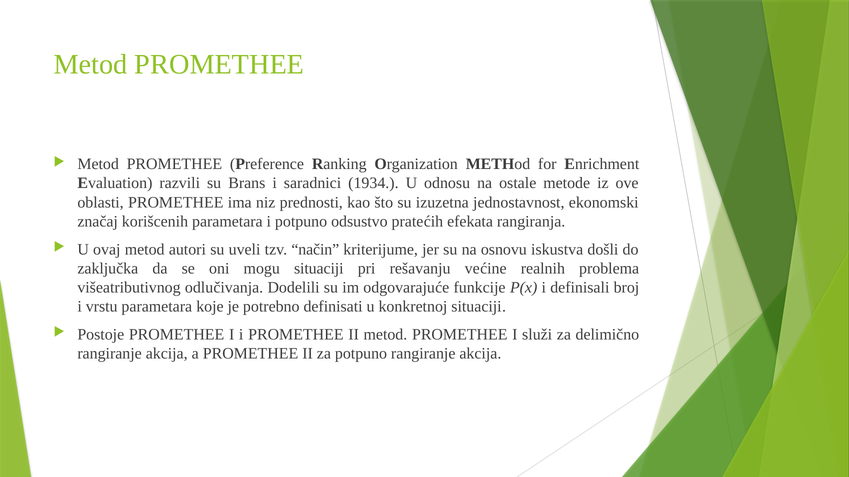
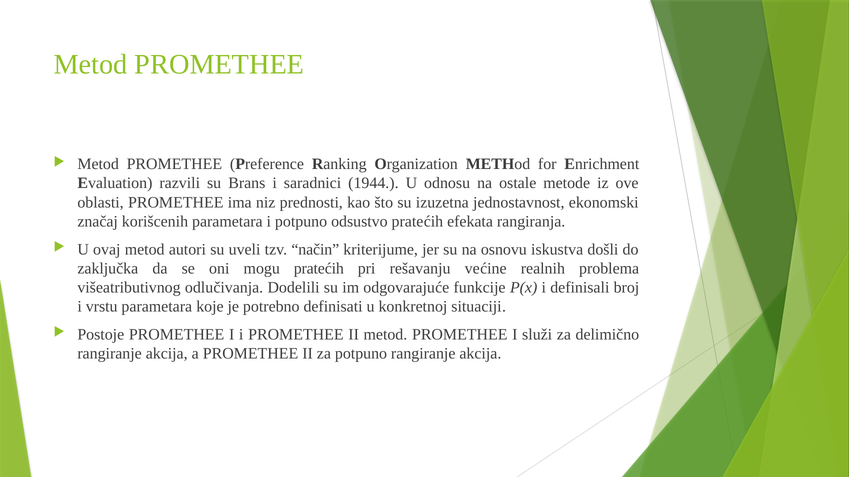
1934: 1934 -> 1944
mogu situaciji: situaciji -> pratećih
